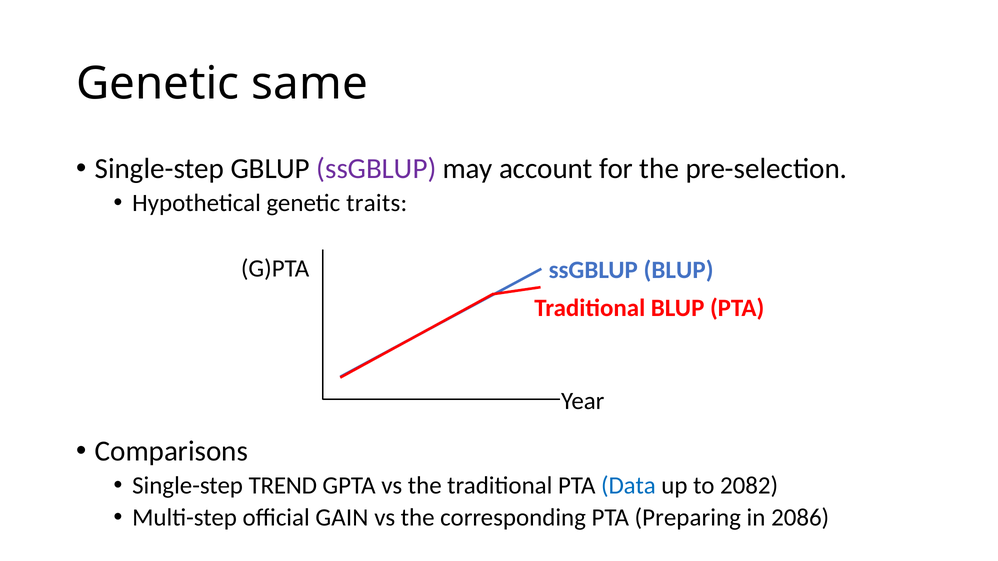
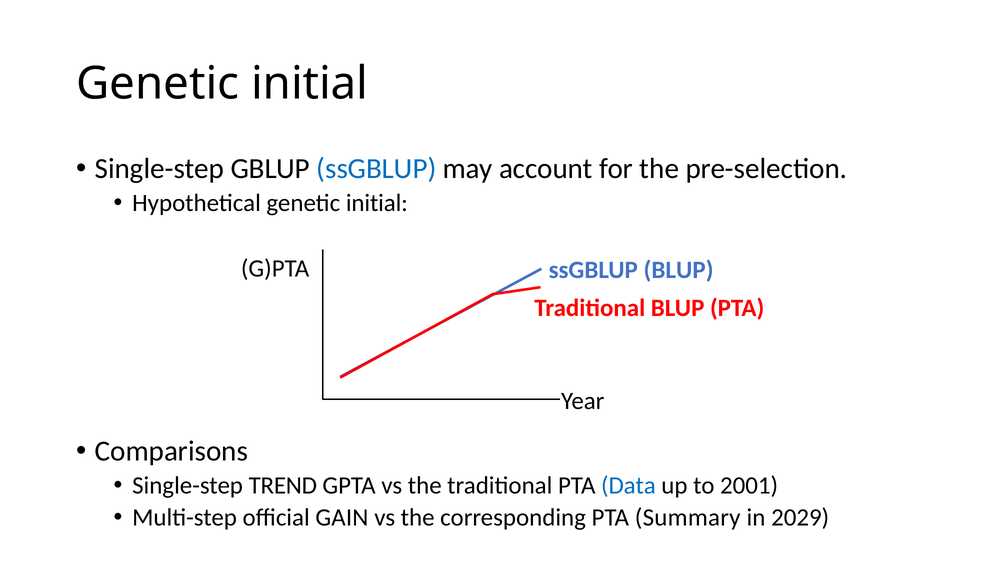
same at (310, 84): same -> initial
ssGBLUP at (376, 169) colour: purple -> blue
Hypothetical genetic traits: traits -> initial
2082: 2082 -> 2001
Preparing: Preparing -> Summary
2086: 2086 -> 2029
